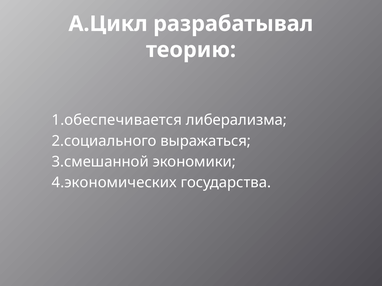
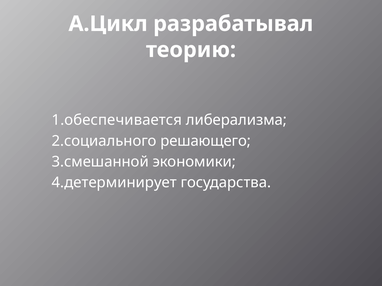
выражаться: выражаться -> решающего
4.экономических: 4.экономических -> 4.детерминирует
